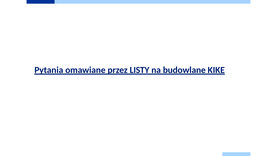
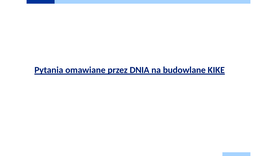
LISTY: LISTY -> DNIA
